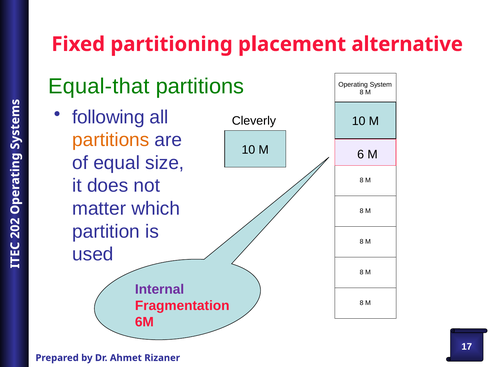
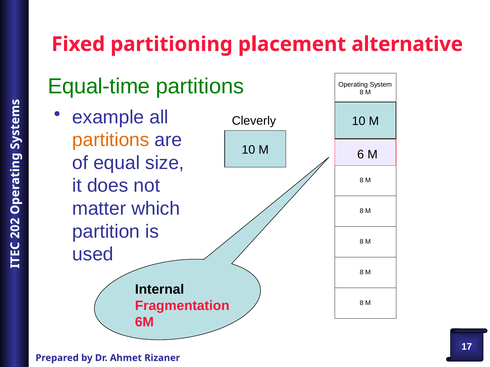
Equal-that: Equal-that -> Equal-time
following: following -> example
Internal colour: purple -> black
